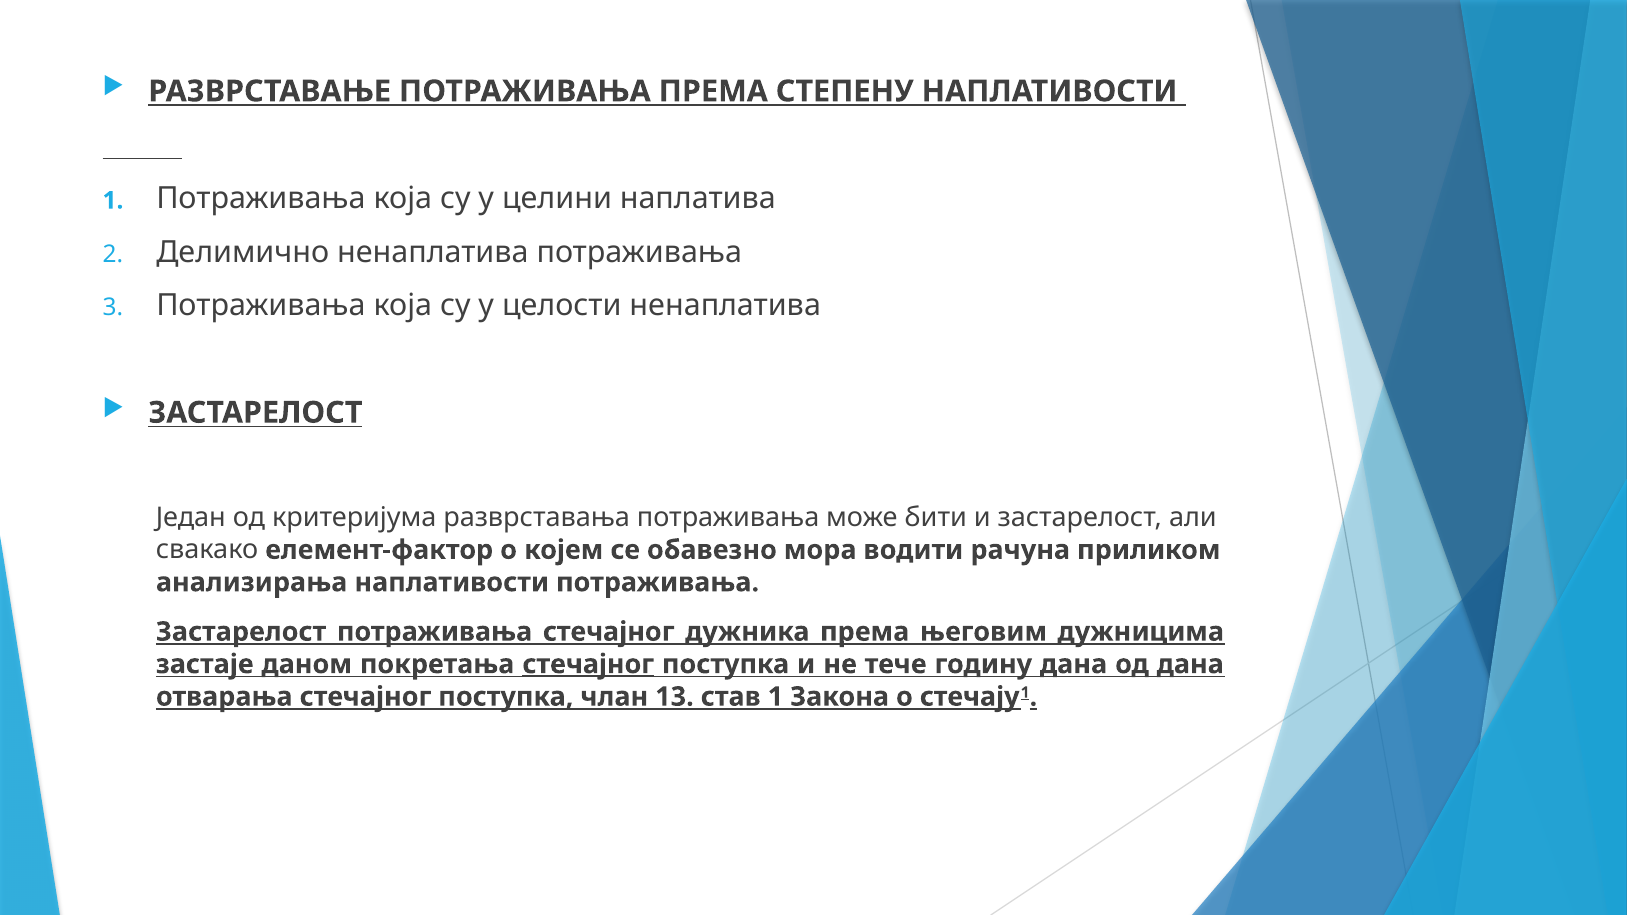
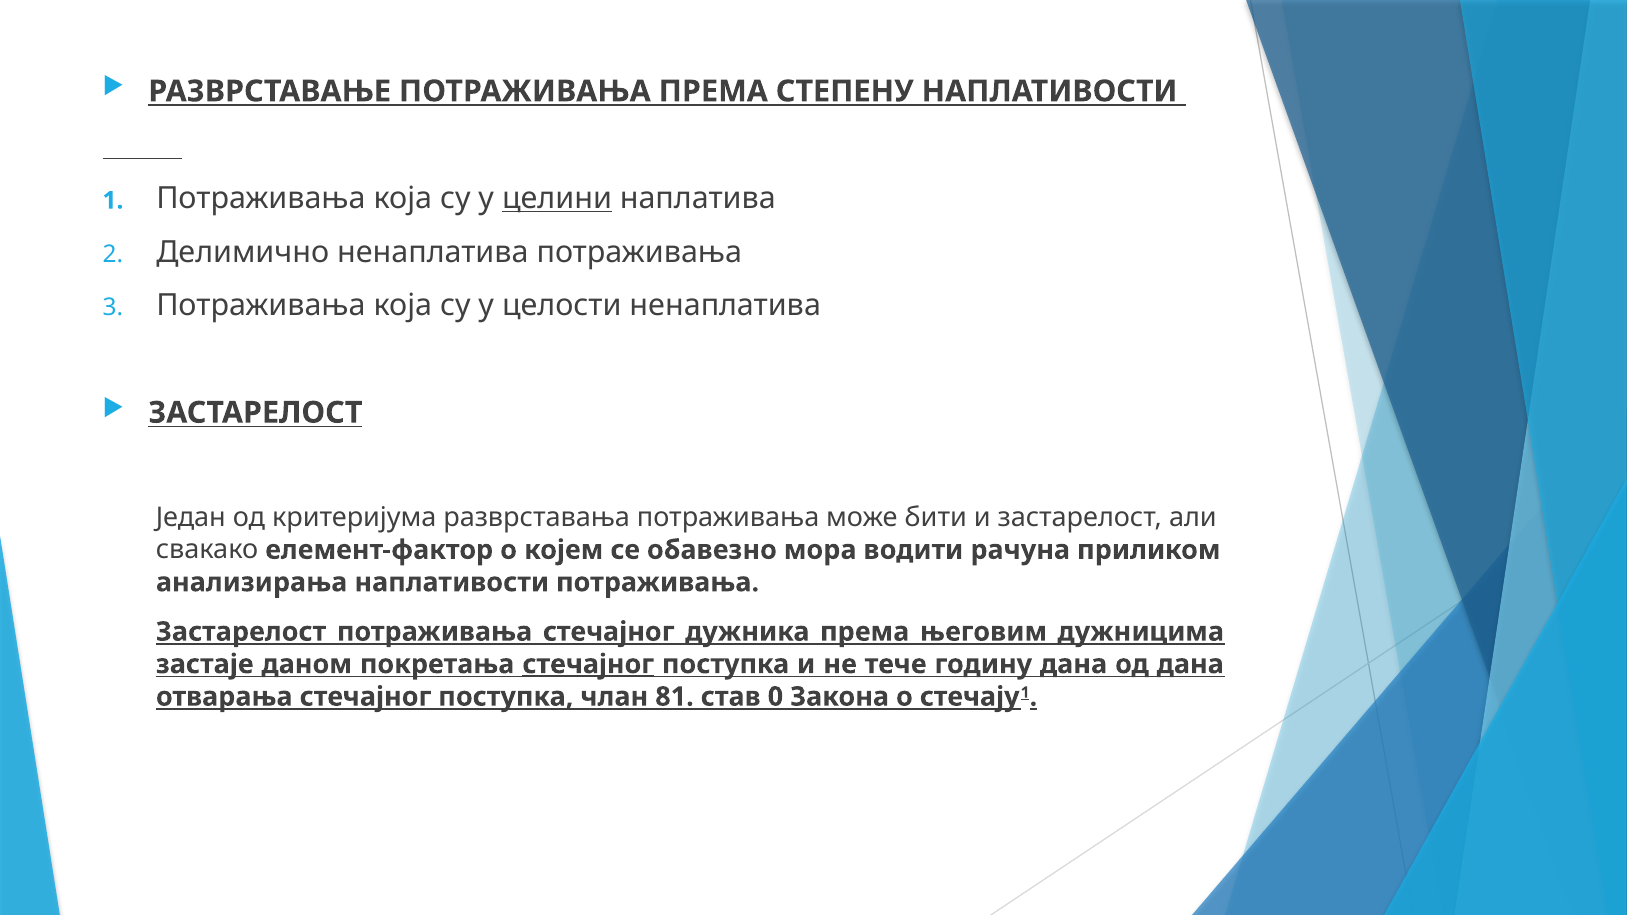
целини underline: none -> present
13: 13 -> 81
став 1: 1 -> 0
